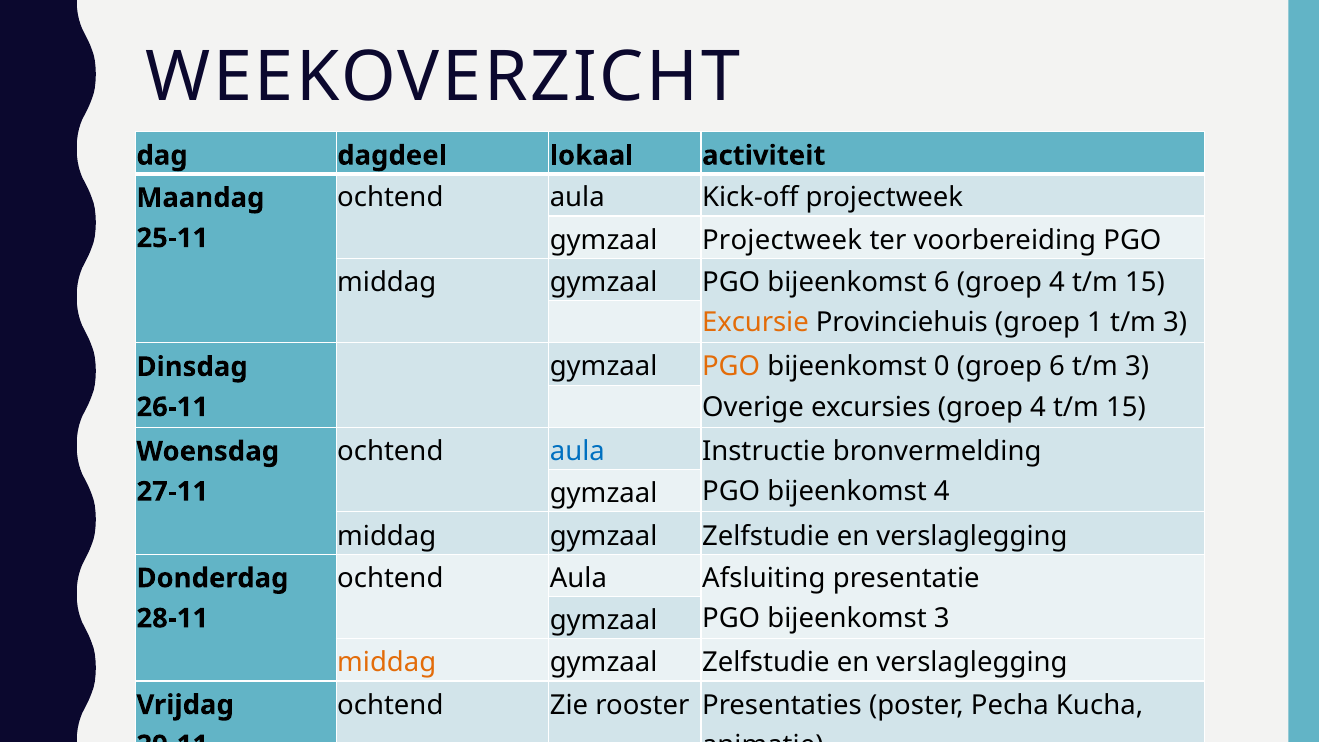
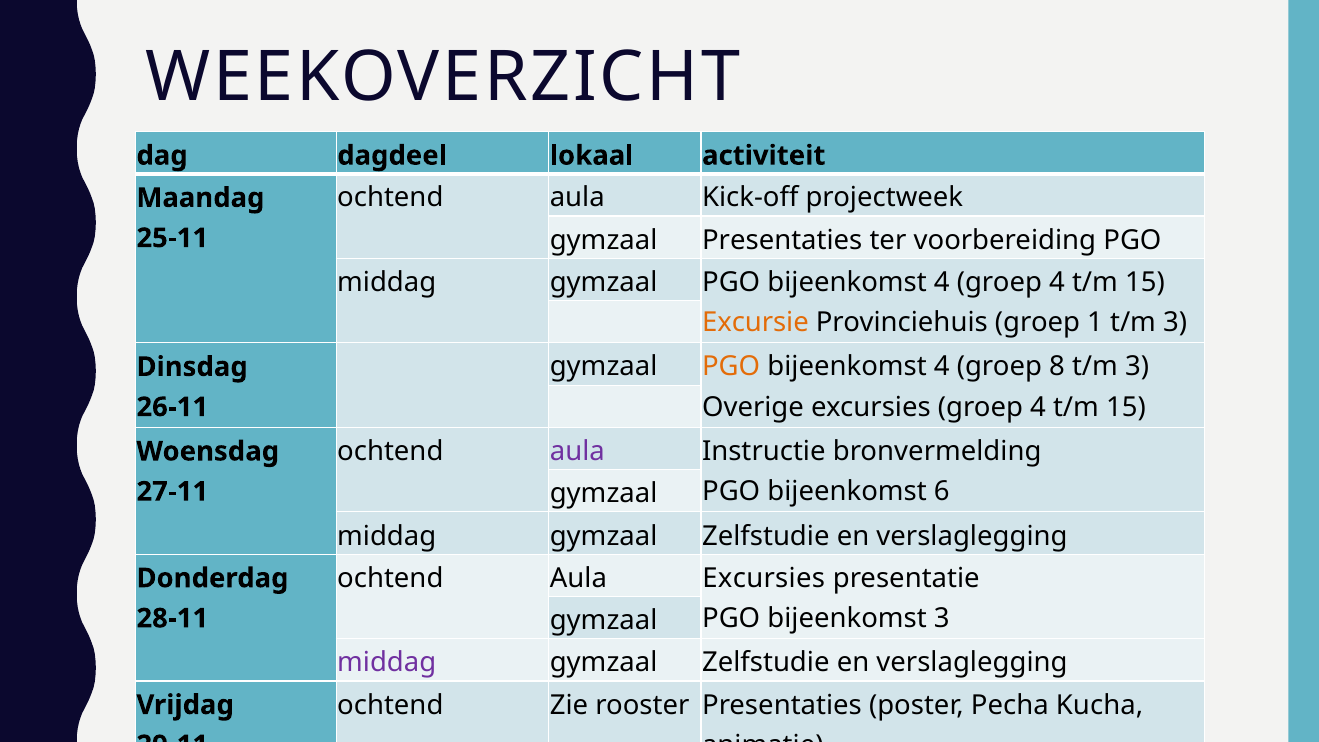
gymzaal Projectweek: Projectweek -> Presentaties
6 at (942, 282): 6 -> 4
0 at (942, 367): 0 -> 4
groep 6: 6 -> 8
aula at (577, 451) colour: blue -> purple
bijeenkomst 4: 4 -> 6
Aula Afsluiting: Afsluiting -> Excursies
middag at (387, 663) colour: orange -> purple
